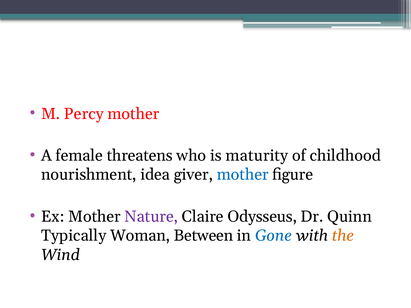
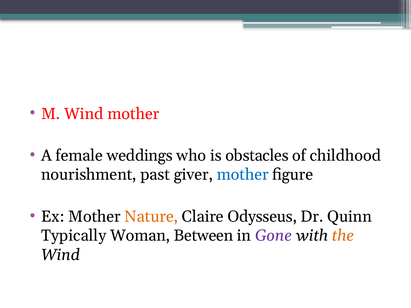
M Percy: Percy -> Wind
threatens: threatens -> weddings
maturity: maturity -> obstacles
idea: idea -> past
Nature colour: purple -> orange
Gone colour: blue -> purple
